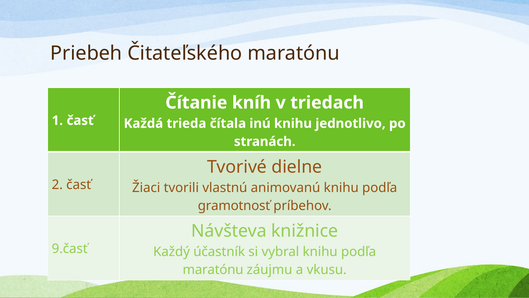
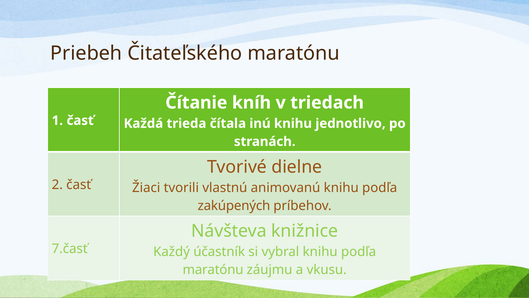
gramotnosť: gramotnosť -> zakúpených
9.časť: 9.časť -> 7.časť
